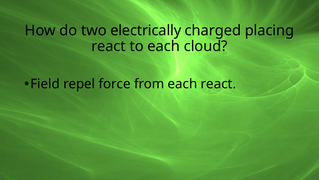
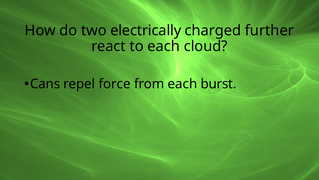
placing: placing -> further
Field: Field -> Cans
each react: react -> burst
